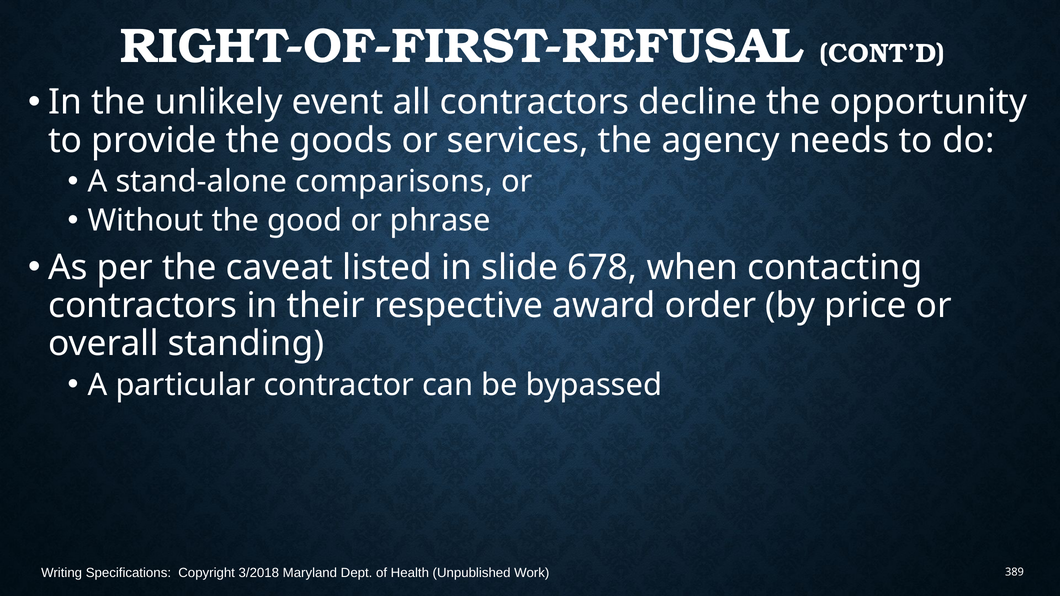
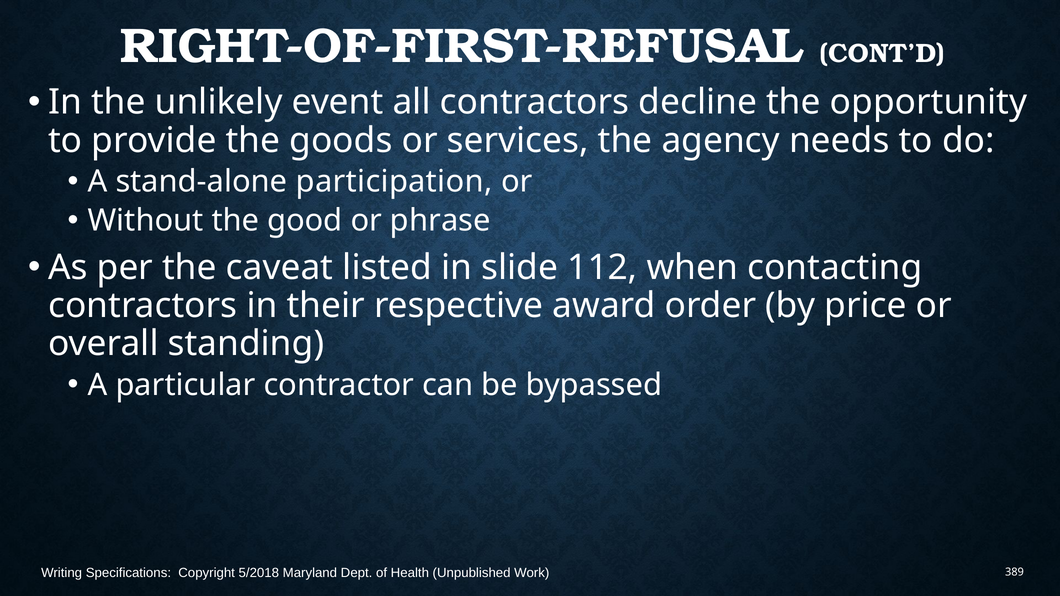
comparisons: comparisons -> participation
678: 678 -> 112
3/2018: 3/2018 -> 5/2018
